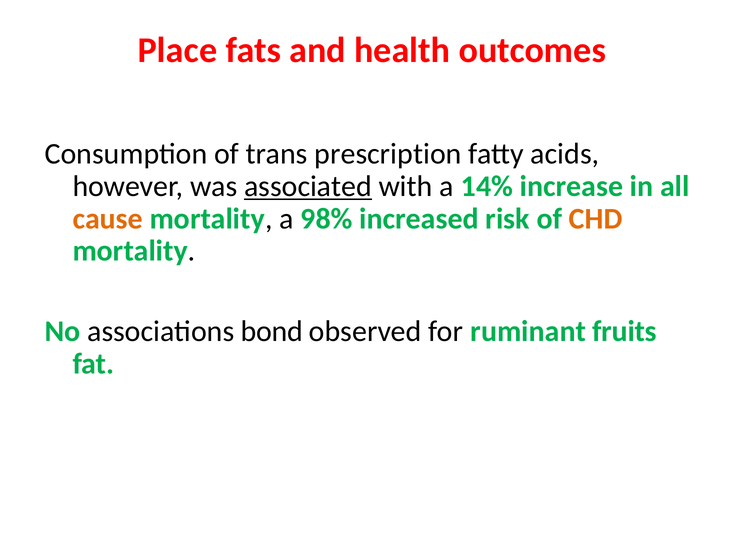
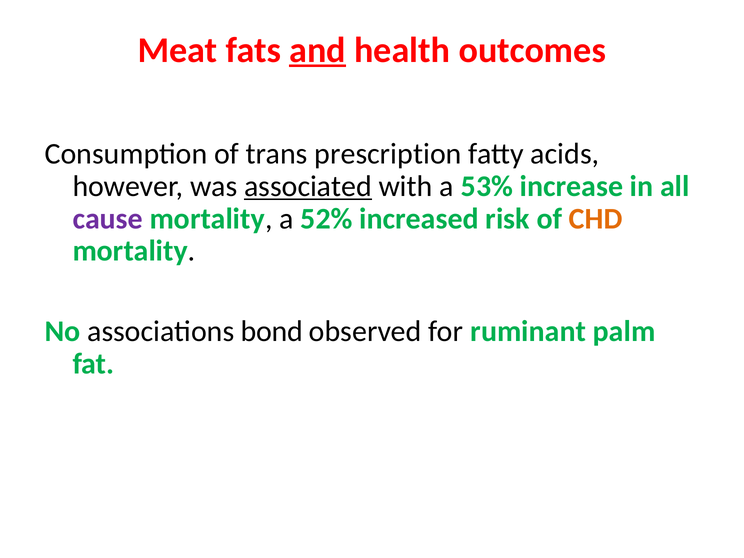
Place: Place -> Meat
and underline: none -> present
14%: 14% -> 53%
cause colour: orange -> purple
98%: 98% -> 52%
fruits: fruits -> palm
